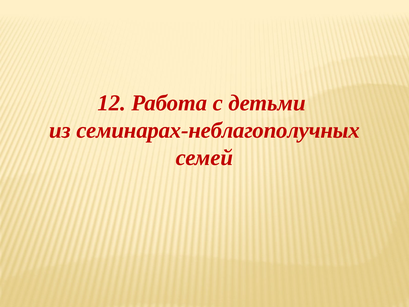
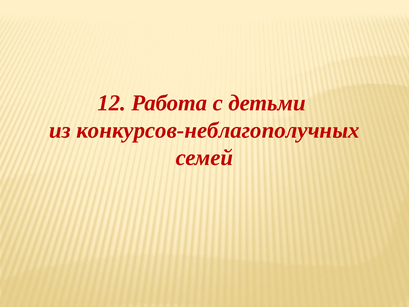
семинарах-неблагополучных: семинарах-неблагополучных -> конкурсов-неблагополучных
